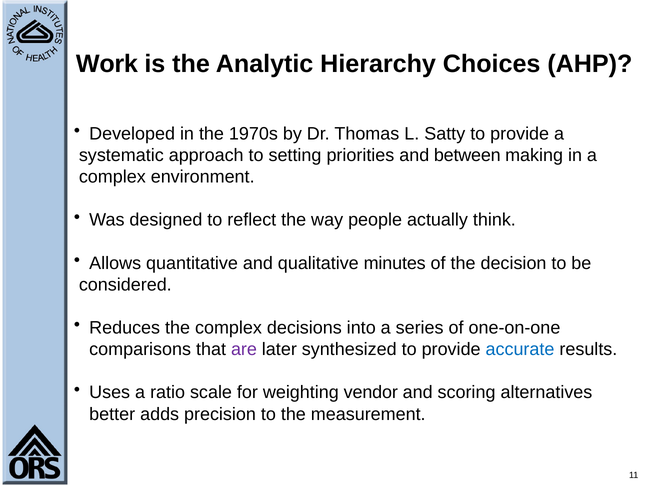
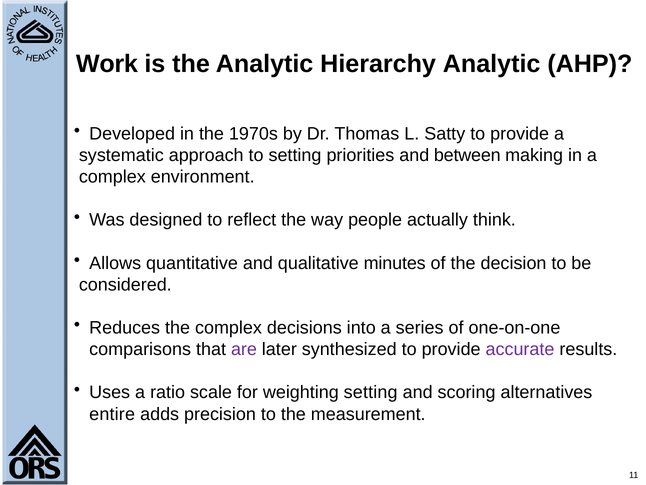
Hierarchy Choices: Choices -> Analytic
accurate colour: blue -> purple
weighting vendor: vendor -> setting
better: better -> entire
